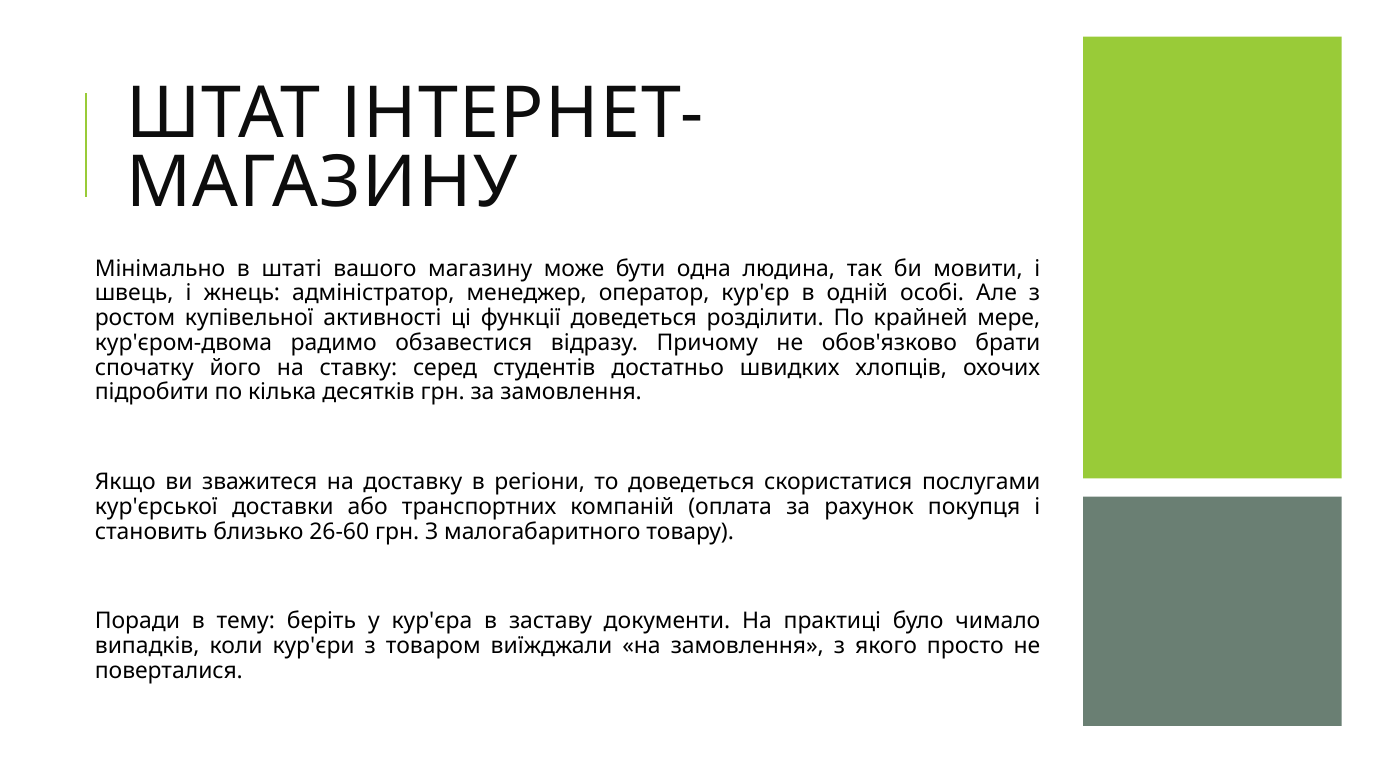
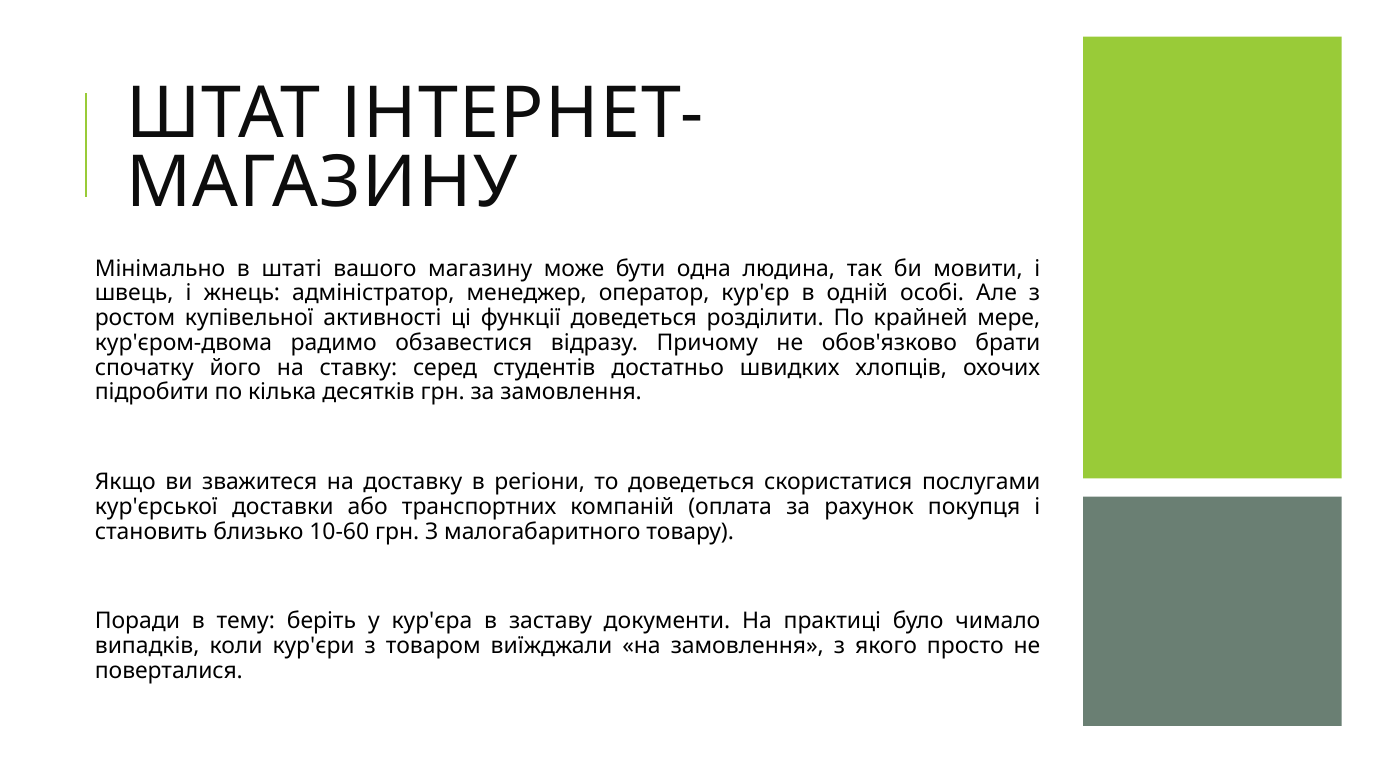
26-60: 26-60 -> 10-60
